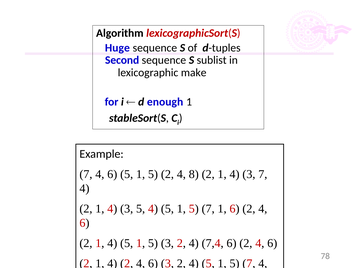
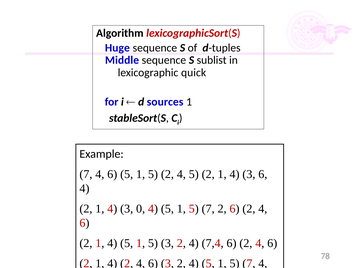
Second: Second -> Middle
make: make -> quick
enough: enough -> sources
5 2 4 8: 8 -> 5
3 7: 7 -> 6
3 5: 5 -> 0
7 1: 1 -> 2
